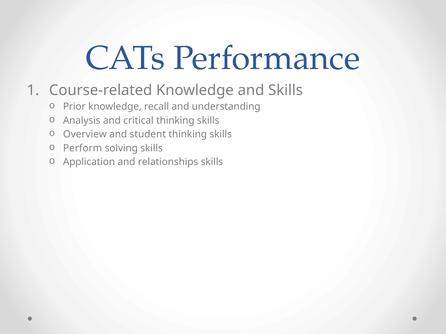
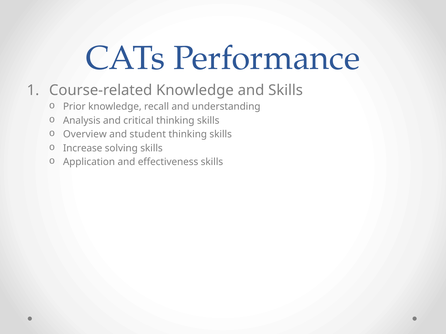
Perform: Perform -> Increase
relationships: relationships -> effectiveness
